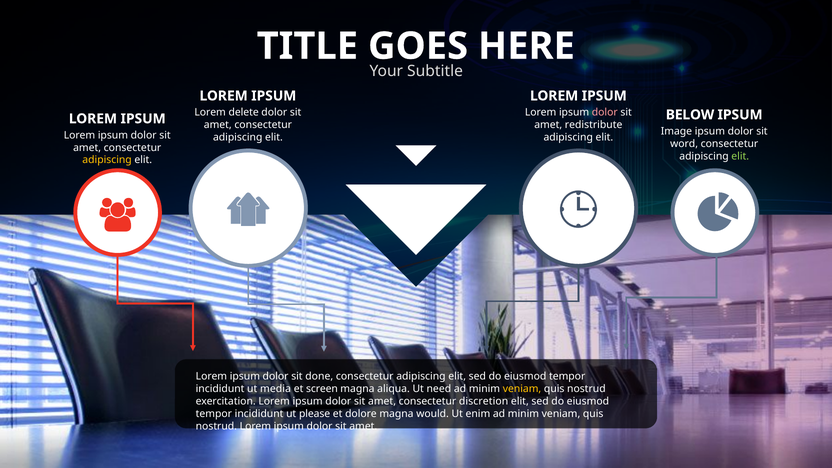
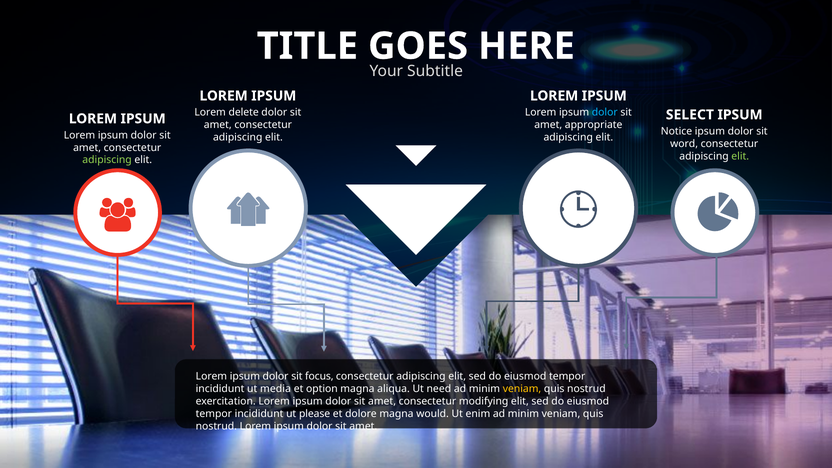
dolor at (605, 112) colour: pink -> light blue
BELOW: BELOW -> SELECT
redistribute: redistribute -> appropriate
Image: Image -> Notice
adipiscing at (107, 160) colour: yellow -> light green
done: done -> focus
screen: screen -> option
discretion: discretion -> modifying
